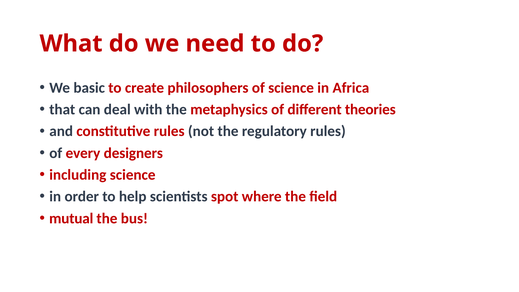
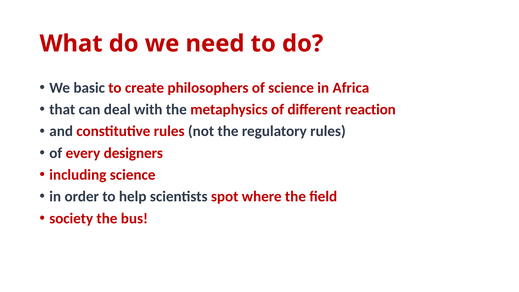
theories: theories -> reaction
mutual: mutual -> society
